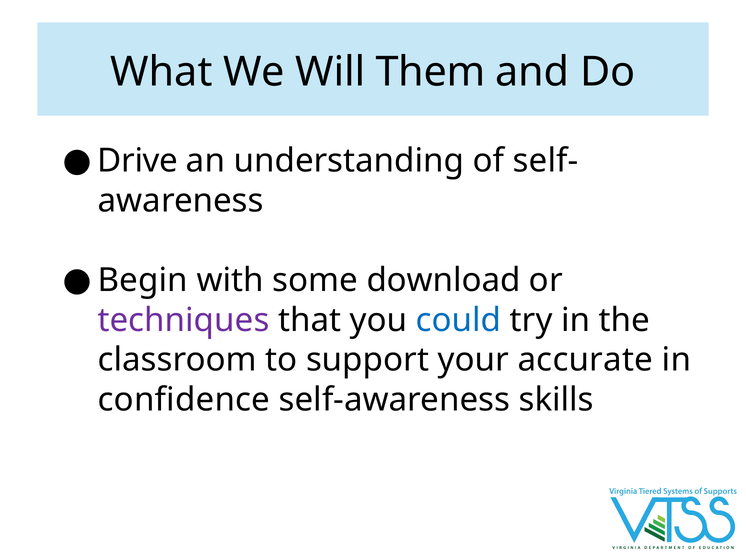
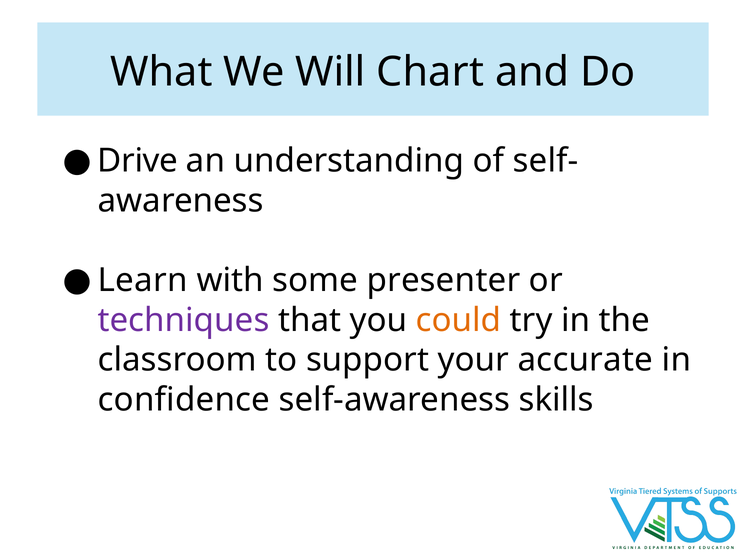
Them: Them -> Chart
Begin: Begin -> Learn
download: download -> presenter
could colour: blue -> orange
